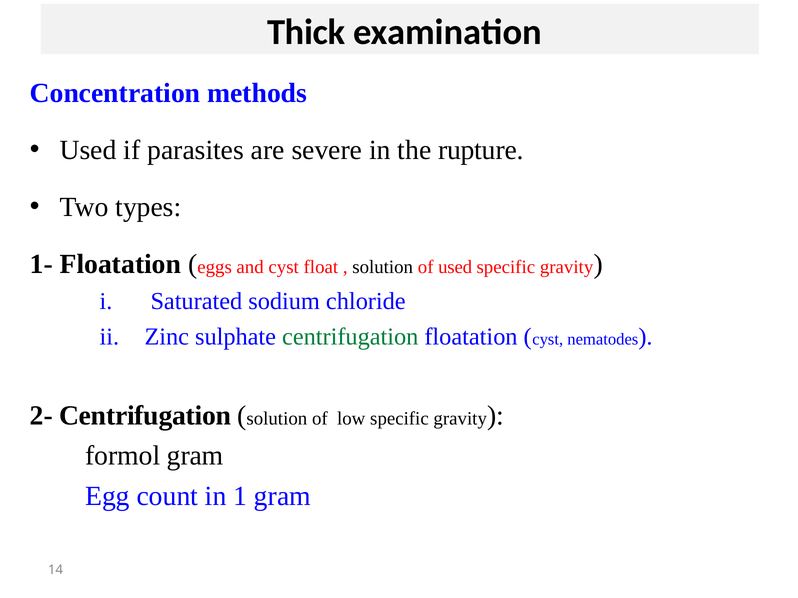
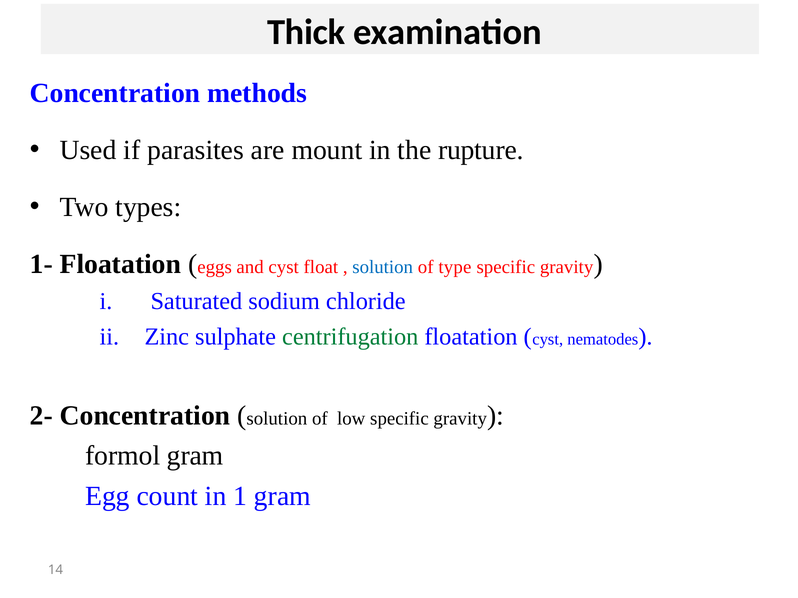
severe: severe -> mount
solution at (383, 267) colour: black -> blue
of used: used -> type
2- Centrifugation: Centrifugation -> Concentration
